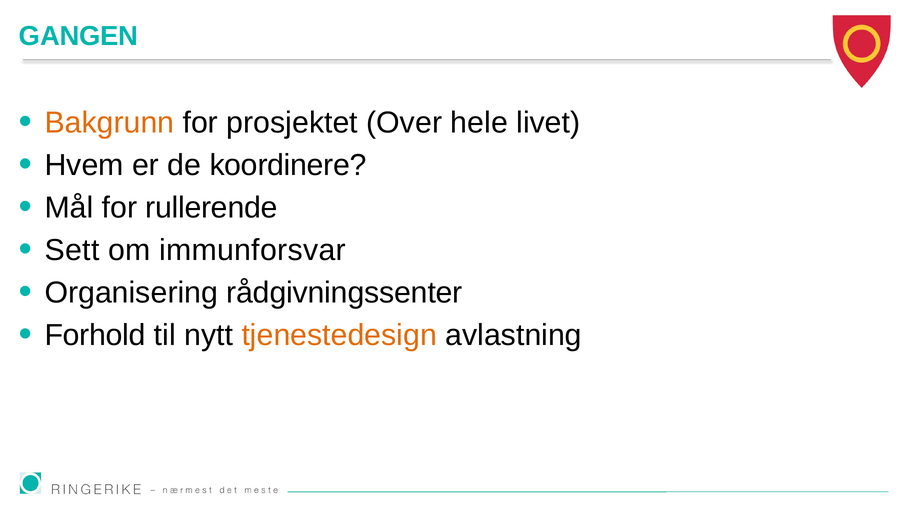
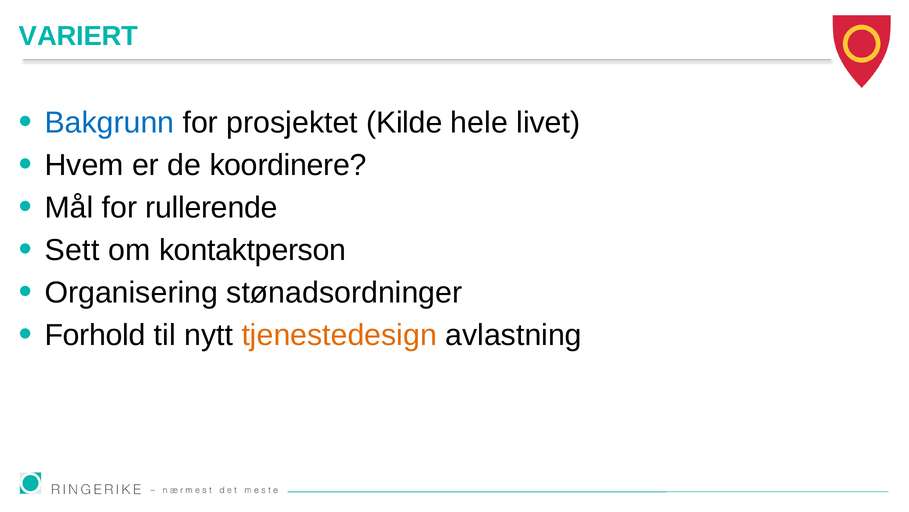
GANGEN: GANGEN -> VARIERT
Bakgrunn colour: orange -> blue
Over: Over -> Kilde
immunforsvar: immunforsvar -> kontaktperson
rådgivningssenter: rådgivningssenter -> stønadsordninger
